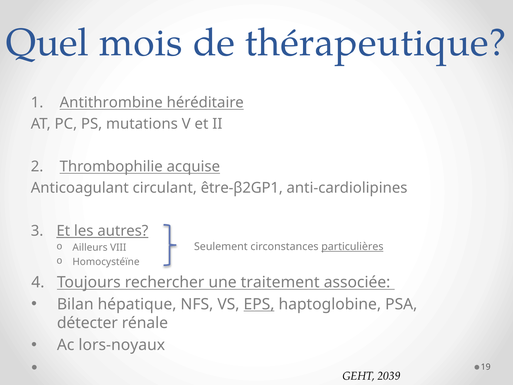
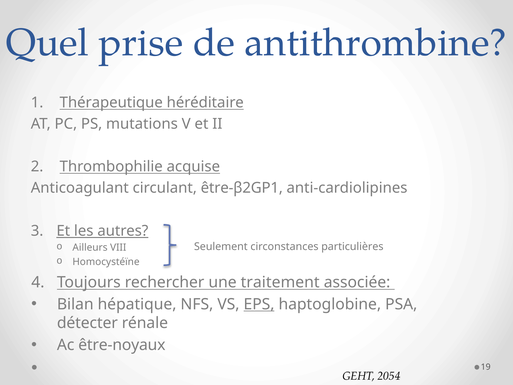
mois: mois -> prise
thérapeutique: thérapeutique -> antithrombine
Antithrombine: Antithrombine -> Thérapeutique
particulières underline: present -> none
lors-noyaux: lors-noyaux -> être-noyaux
2039: 2039 -> 2054
